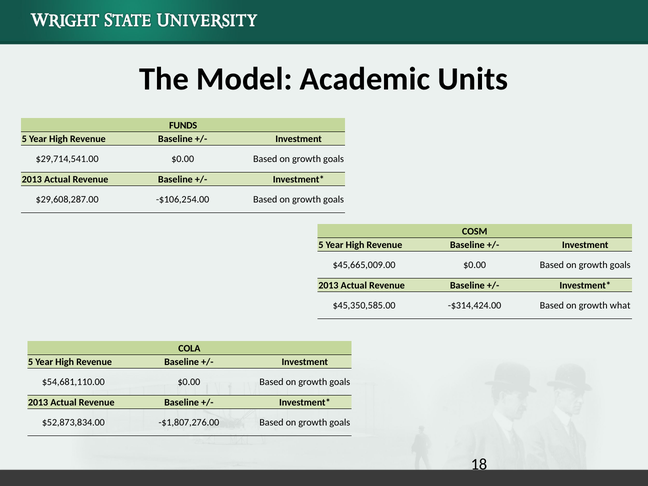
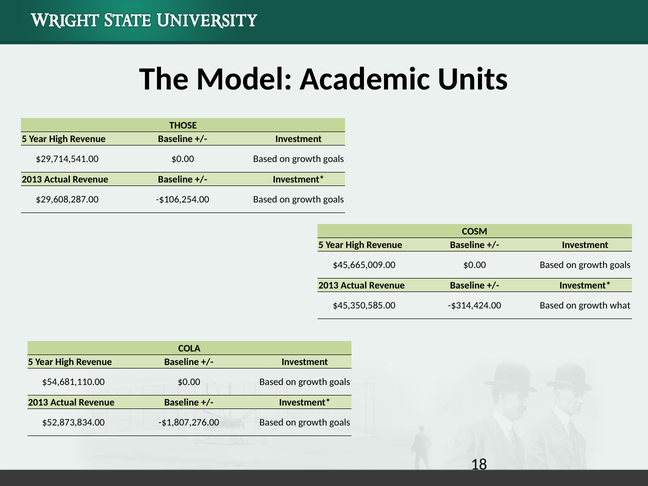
FUNDS: FUNDS -> THOSE
